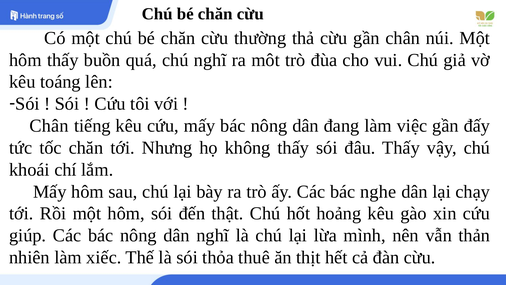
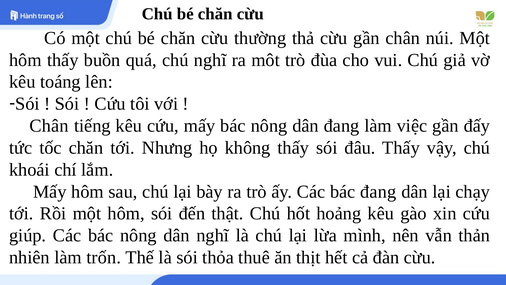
bác nghe: nghe -> đang
xiếc: xiếc -> trốn
